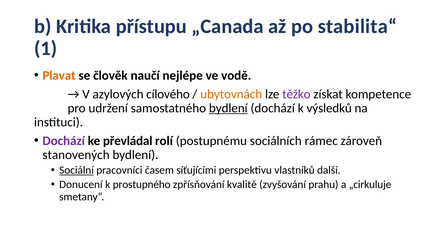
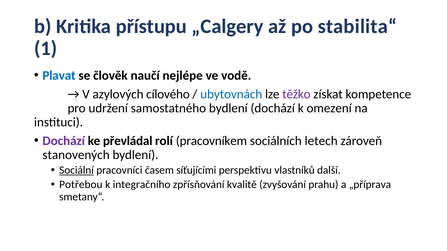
„Canada: „Canada -> „Calgery
Plavat colour: orange -> blue
ubytovnách colour: orange -> blue
bydlení at (228, 108) underline: present -> none
výsledků: výsledků -> omezení
postupnému: postupnému -> pracovníkem
rámec: rámec -> letech
Donucení: Donucení -> Potřebou
prostupného: prostupného -> integračního
„cirkuluje: „cirkuluje -> „příprava
